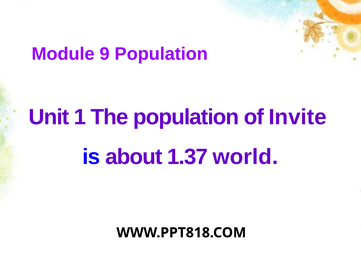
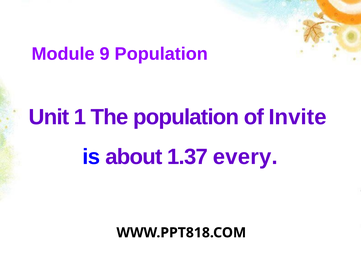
world: world -> every
